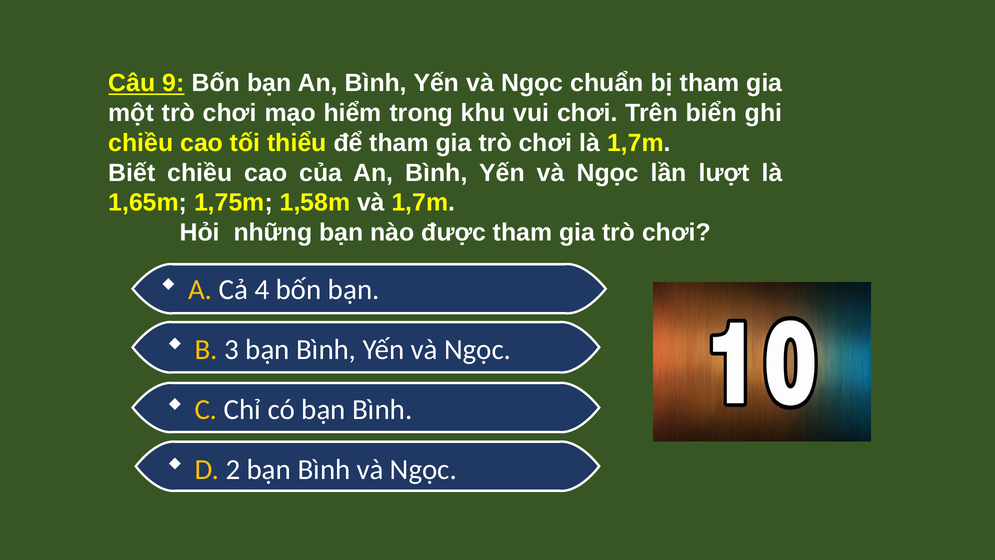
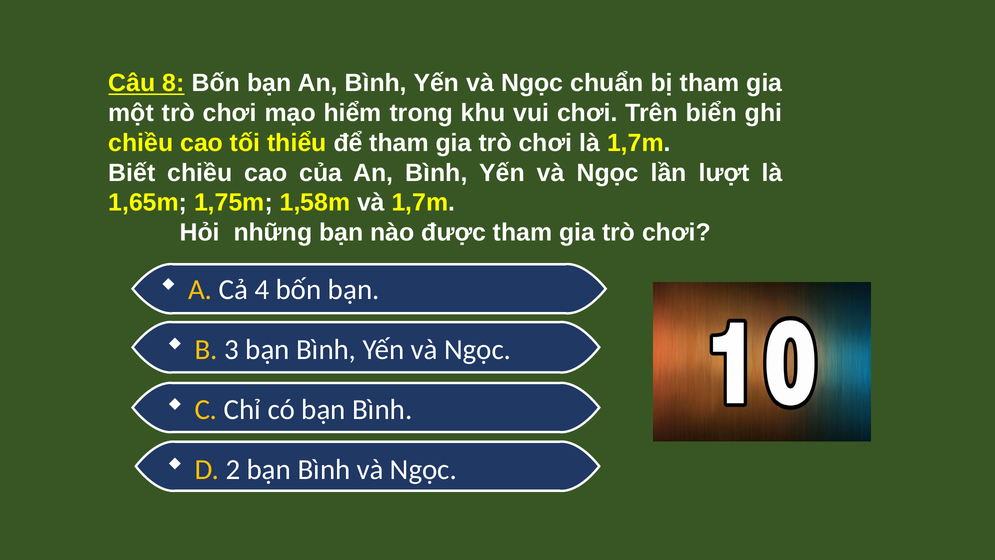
9: 9 -> 8
